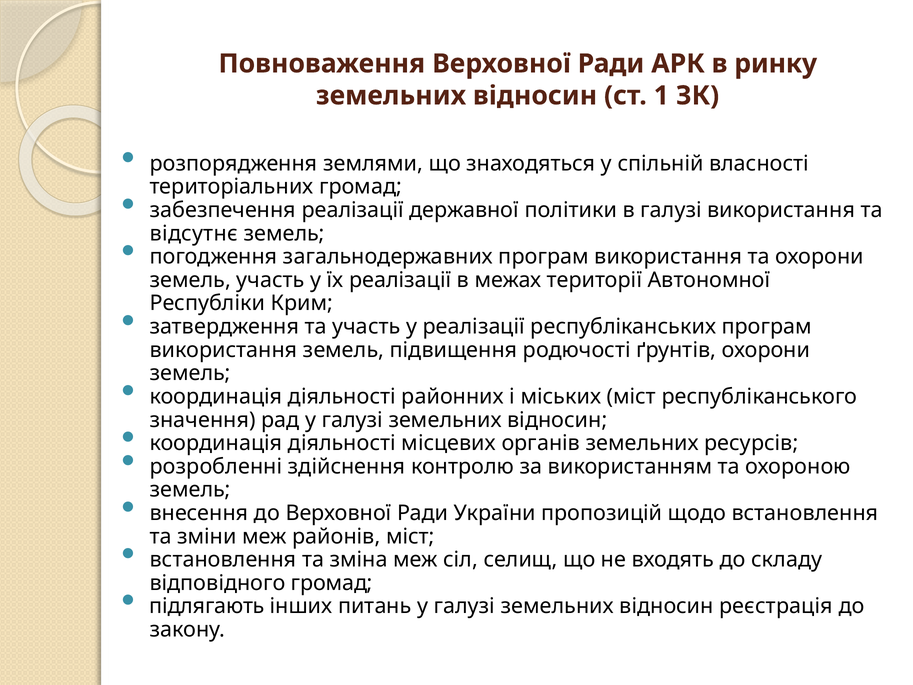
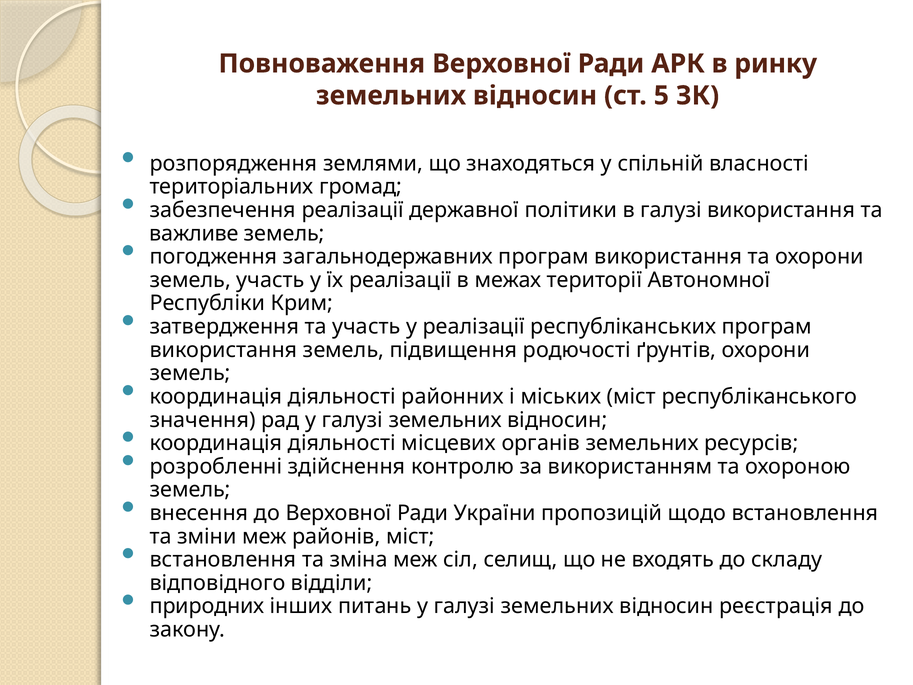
1: 1 -> 5
відсутнє: відсутнє -> важливе
відповідного громад: громад -> відділи
підлягають: підлягають -> природних
